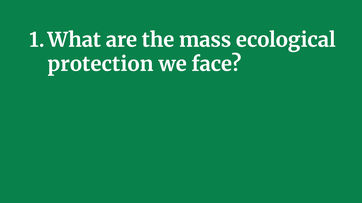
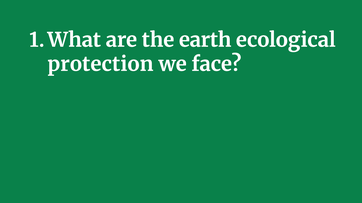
mass: mass -> earth
